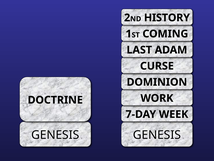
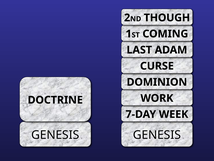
HISTORY: HISTORY -> THOUGH
